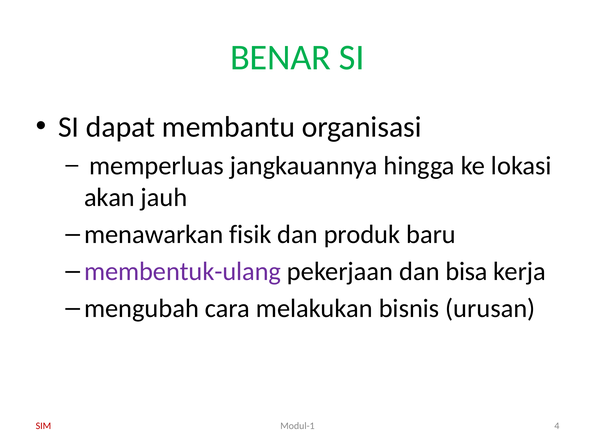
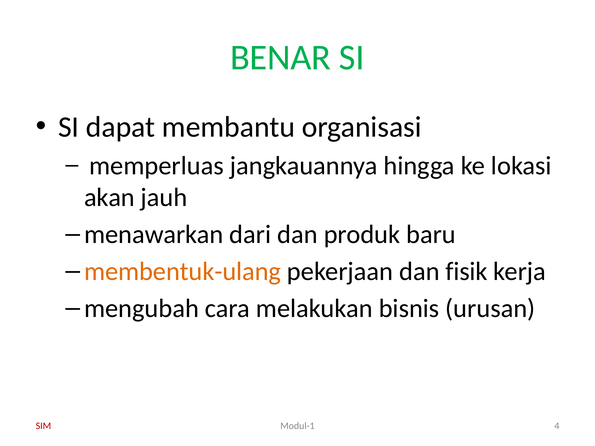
fisik: fisik -> dari
membentuk-ulang colour: purple -> orange
bisa: bisa -> fisik
